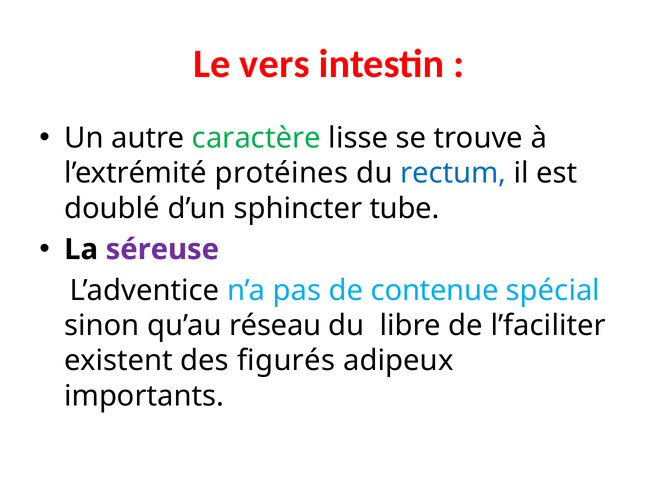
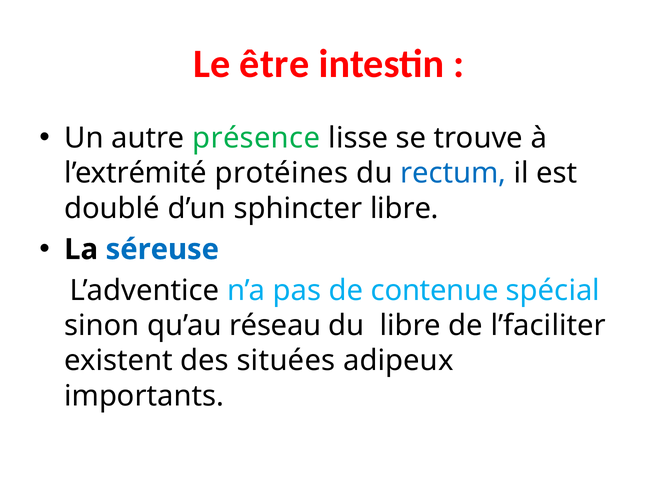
vers: vers -> être
caractère: caractère -> présence
sphincter tube: tube -> libre
séreuse colour: purple -> blue
figurés: figurés -> situées
